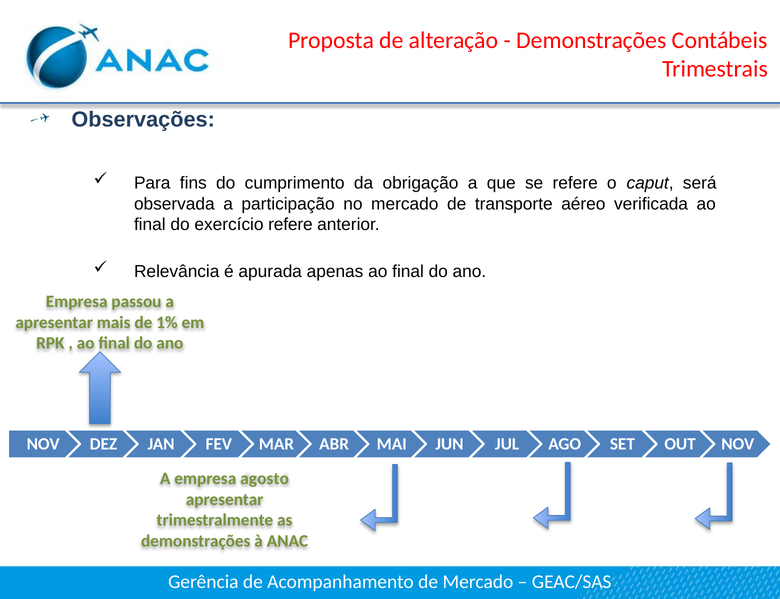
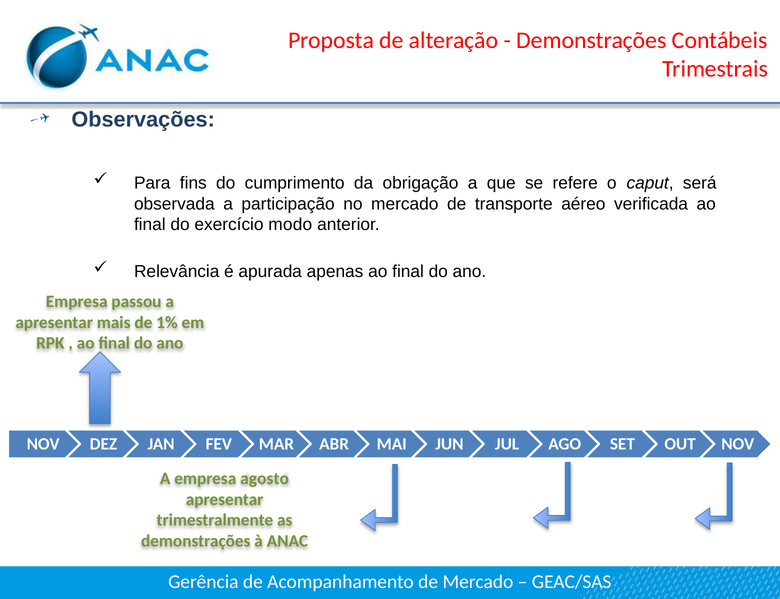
exercício refere: refere -> modo
